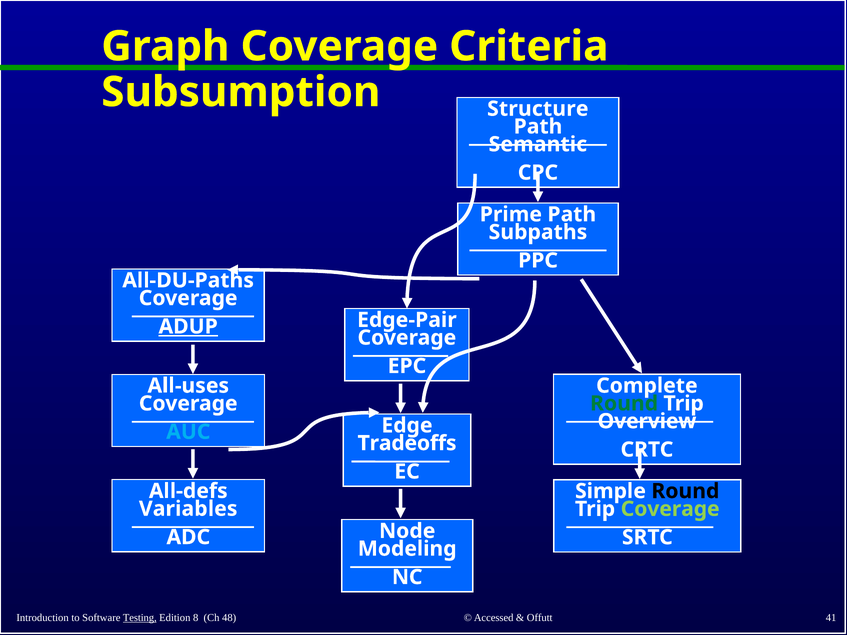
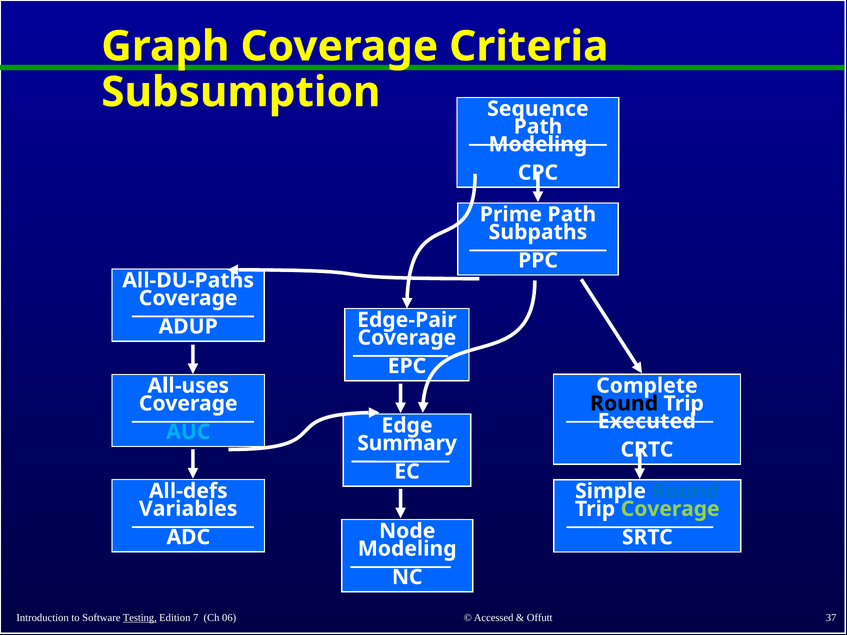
Structure: Structure -> Sequence
Semantic at (538, 144): Semantic -> Modeling
ADUP underline: present -> none
Round at (624, 404) colour: green -> black
Overview: Overview -> Executed
Tradeoffs: Tradeoffs -> Summary
Round at (685, 491) colour: black -> blue
8: 8 -> 7
48: 48 -> 06
41: 41 -> 37
